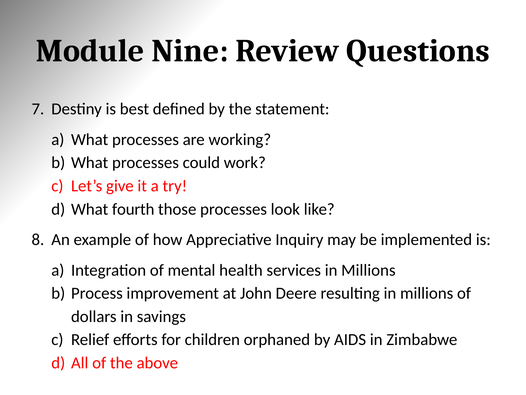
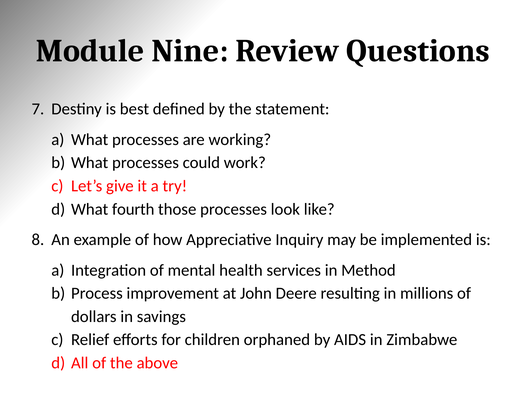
services in Millions: Millions -> Method
